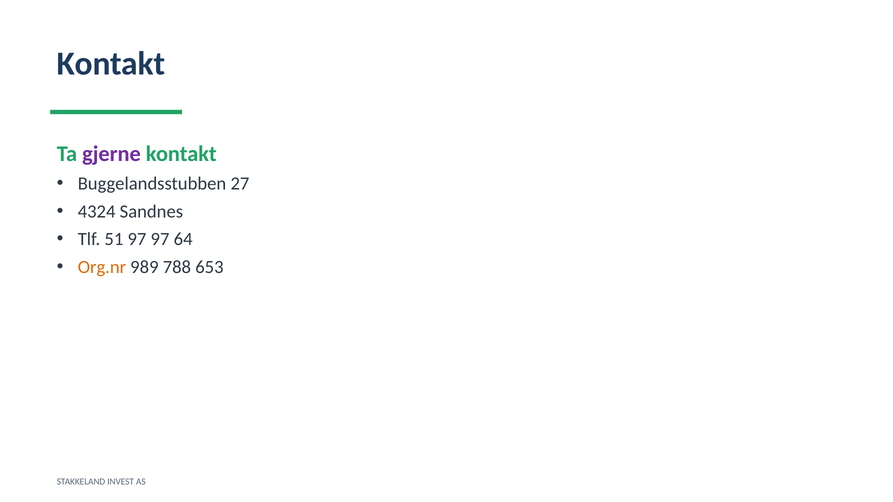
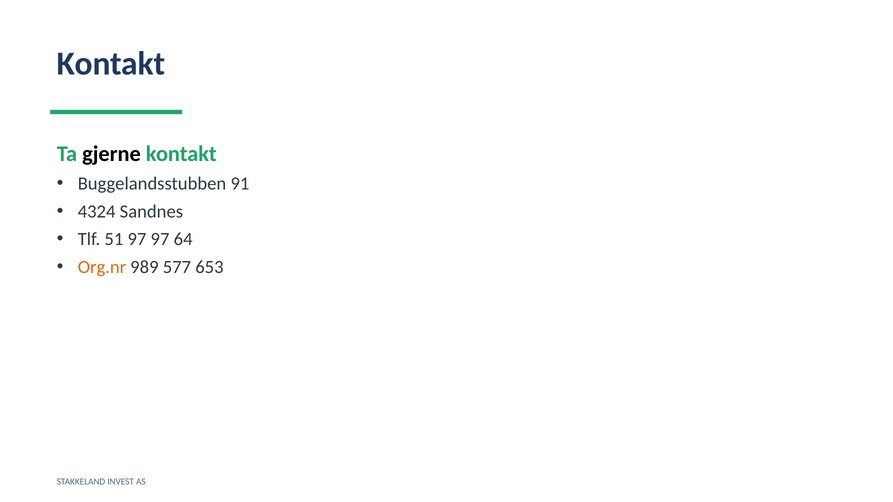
gjerne colour: purple -> black
27: 27 -> 91
788: 788 -> 577
